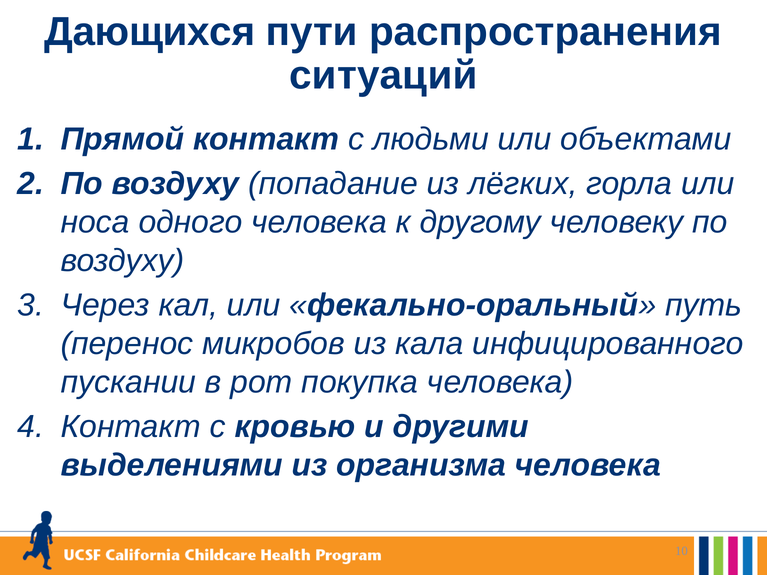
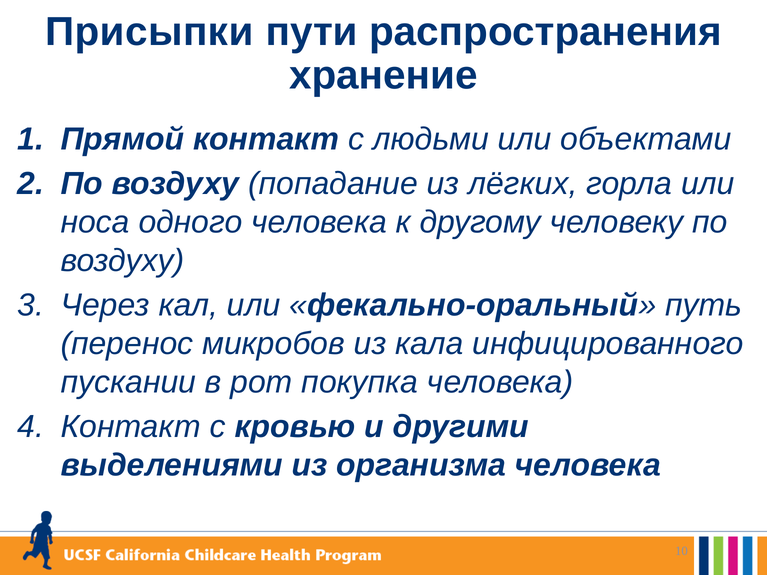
Дающихся: Дающихся -> Присыпки
ситуаций: ситуаций -> хранение
